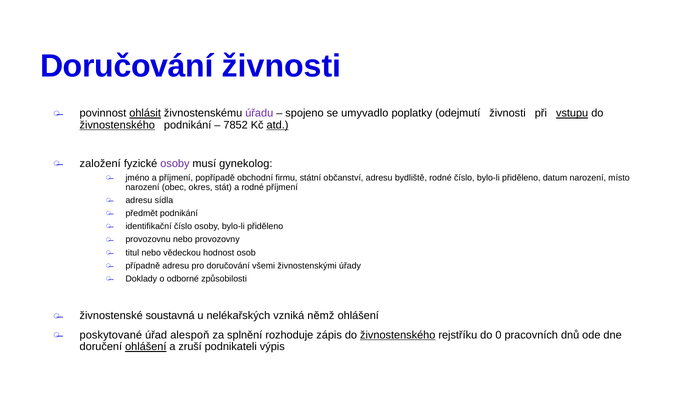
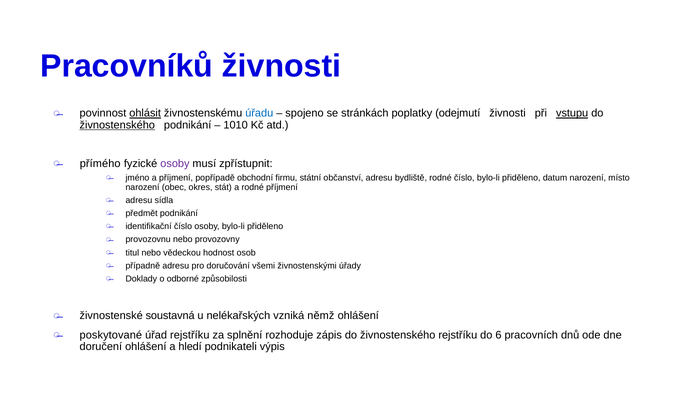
Doručování at (127, 66): Doručování -> Pracovníků
úřadu colour: purple -> blue
umyvadlo: umyvadlo -> stránkách
7852: 7852 -> 1010
atd underline: present -> none
založení: založení -> přímého
gynekolog: gynekolog -> zpřístupnit
úřad alespoň: alespoň -> rejstříku
živnostenského at (398, 335) underline: present -> none
0: 0 -> 6
ohlášení at (146, 347) underline: present -> none
zruší: zruší -> hledí
